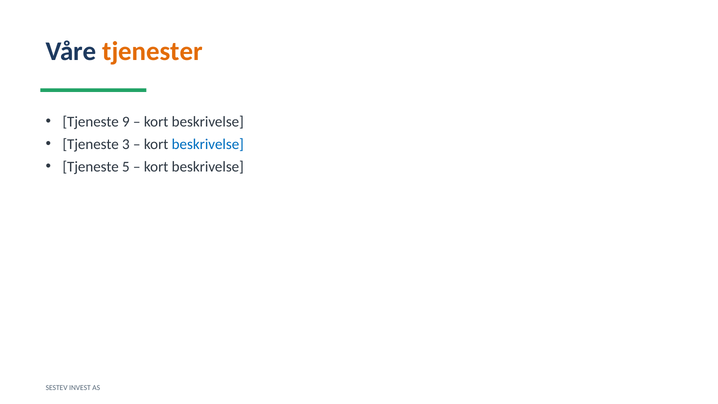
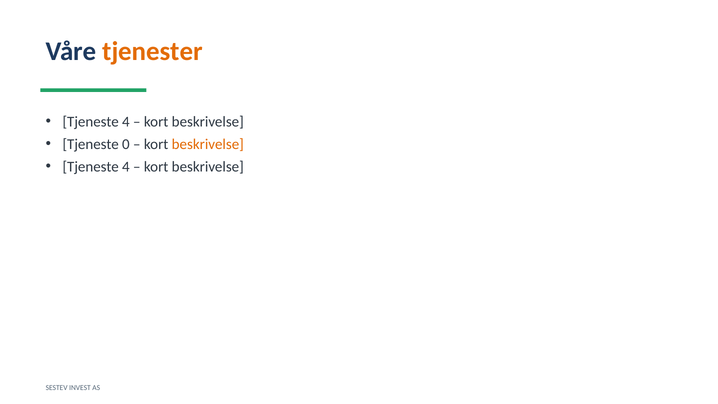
9 at (126, 122): 9 -> 4
3: 3 -> 0
beskrivelse at (208, 144) colour: blue -> orange
5 at (126, 167): 5 -> 4
